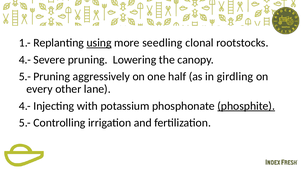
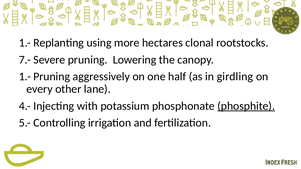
using underline: present -> none
seedling: seedling -> hectares
4.- at (25, 60): 4.- -> 7.-
5.- at (25, 77): 5.- -> 1.-
